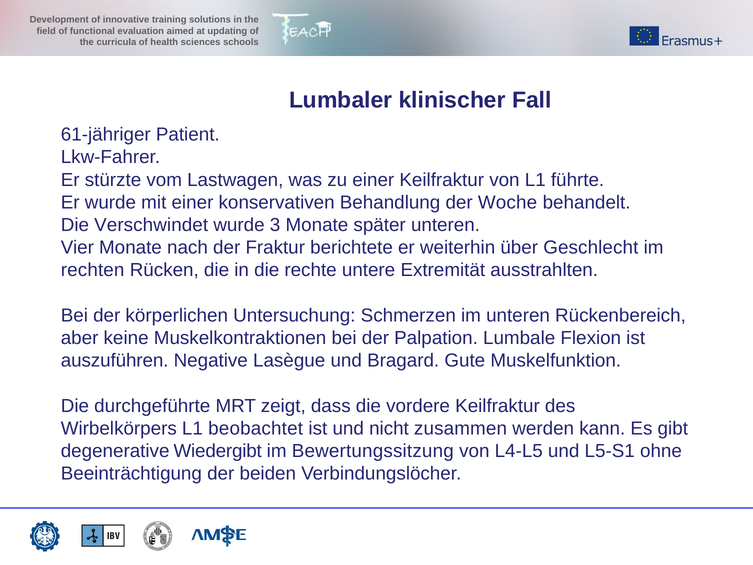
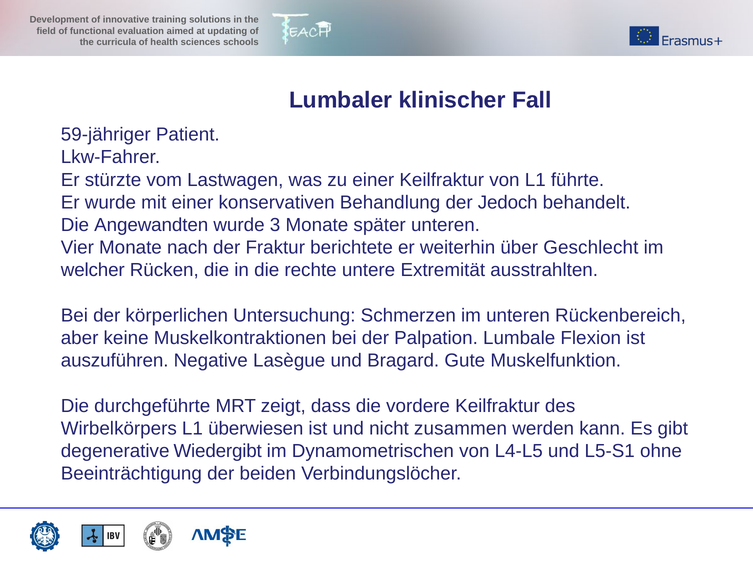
61-jähriger: 61-jähriger -> 59-jähriger
Woche: Woche -> Jedoch
Verschwindet: Verschwindet -> Angewandten
rechten: rechten -> welcher
beobachtet: beobachtet -> überwiesen
Bewertungssitzung: Bewertungssitzung -> Dynamometrischen
